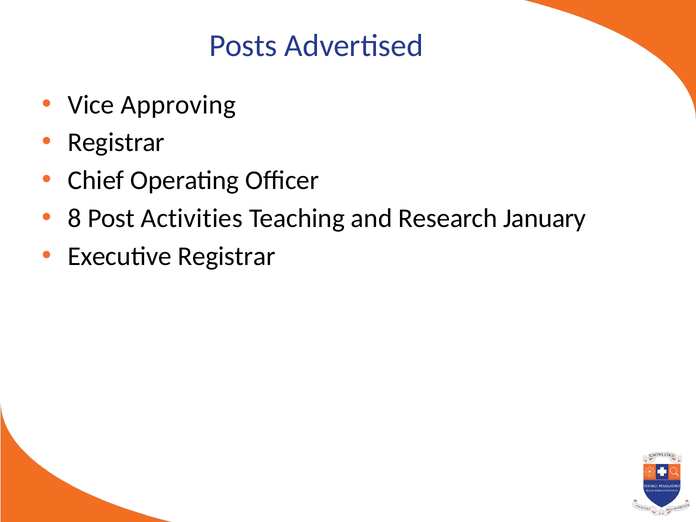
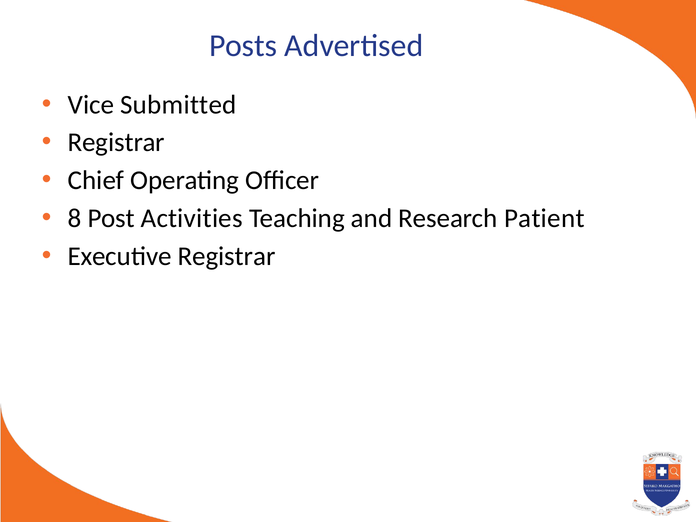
Approving: Approving -> Submitted
January: January -> Patient
